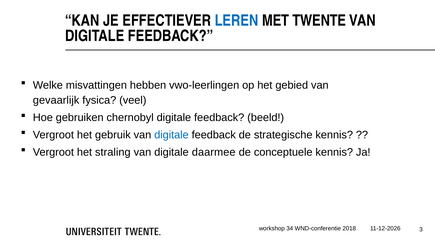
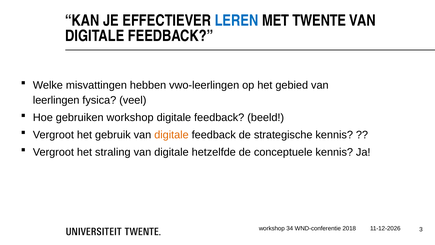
gevaarlijk: gevaarlijk -> leerlingen
gebruiken chernobyl: chernobyl -> workshop
digitale at (171, 135) colour: blue -> orange
daarmee: daarmee -> hetzelfde
